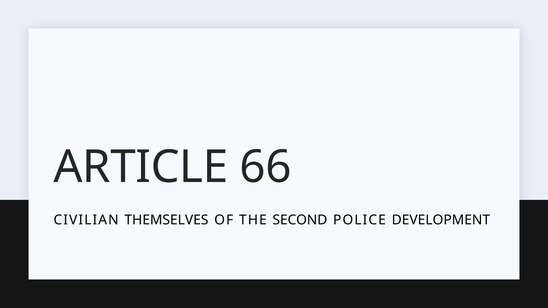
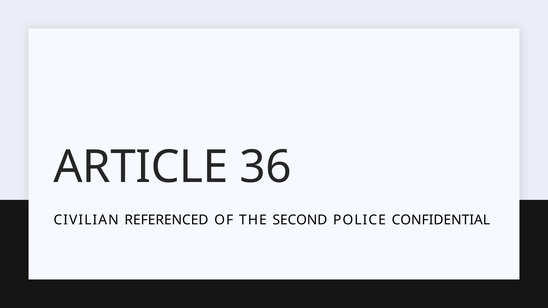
66: 66 -> 36
THEMSELVES: THEMSELVES -> REFERENCED
DEVELOPMENT: DEVELOPMENT -> CONFIDENTIAL
